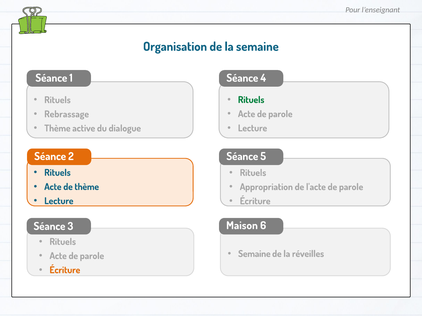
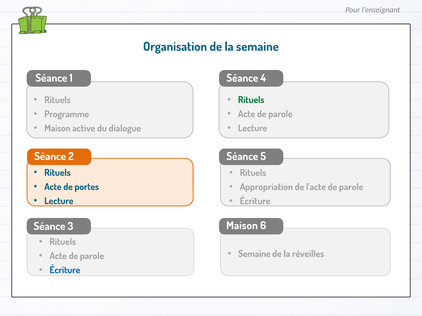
Rebrassage: Rebrassage -> Programme
Thème at (57, 129): Thème -> Maison
de thème: thème -> portes
Écriture at (65, 271) colour: orange -> blue
